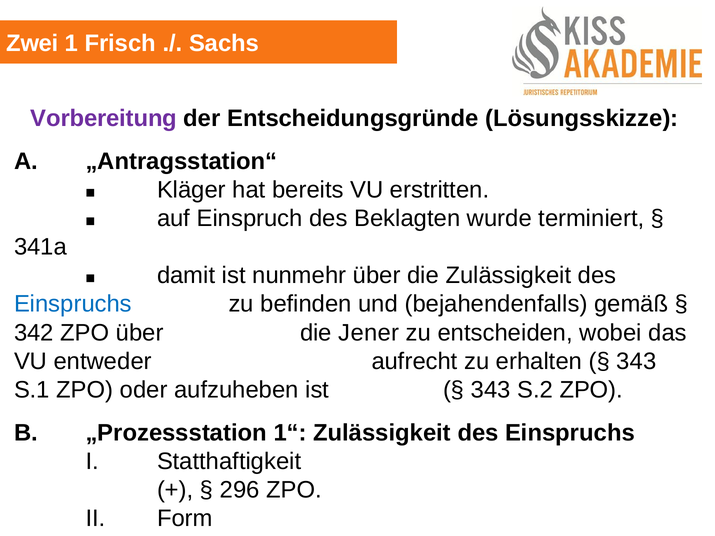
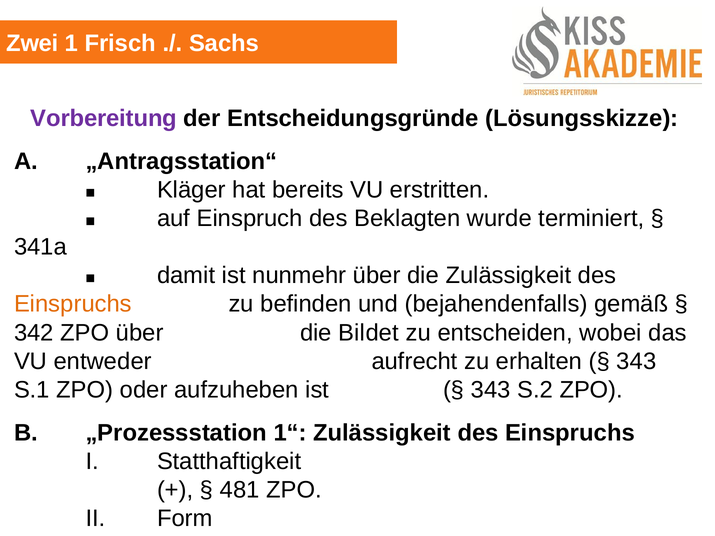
Einspruchs at (73, 304) colour: blue -> orange
Jener: Jener -> Bildet
296: 296 -> 481
